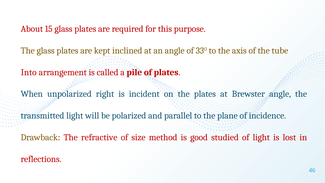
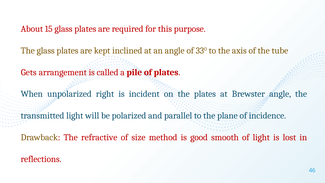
Into: Into -> Gets
studied: studied -> smooth
